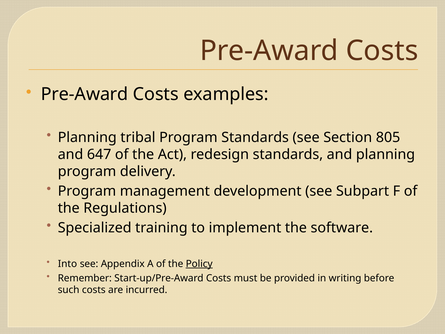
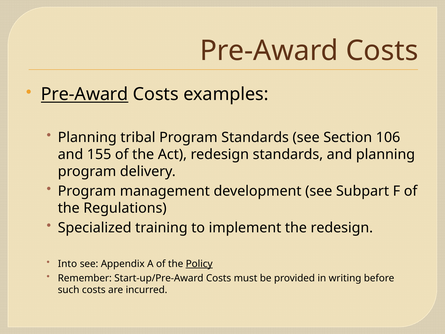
Pre-Award at (85, 94) underline: none -> present
805: 805 -> 106
647: 647 -> 155
the software: software -> redesign
